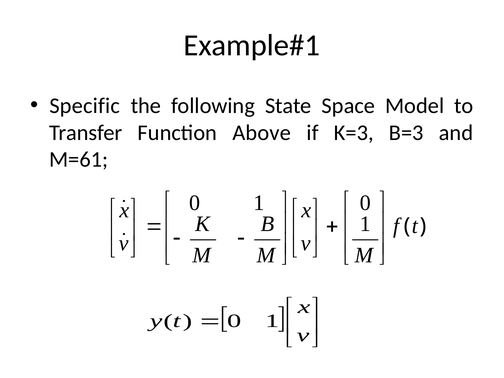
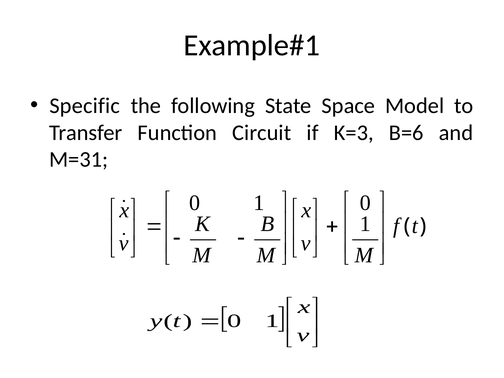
Above: Above -> Circuit
B=3: B=3 -> B=6
M=61: M=61 -> M=31
